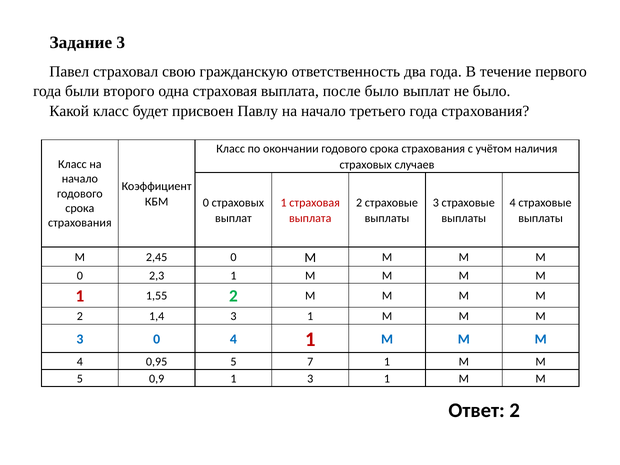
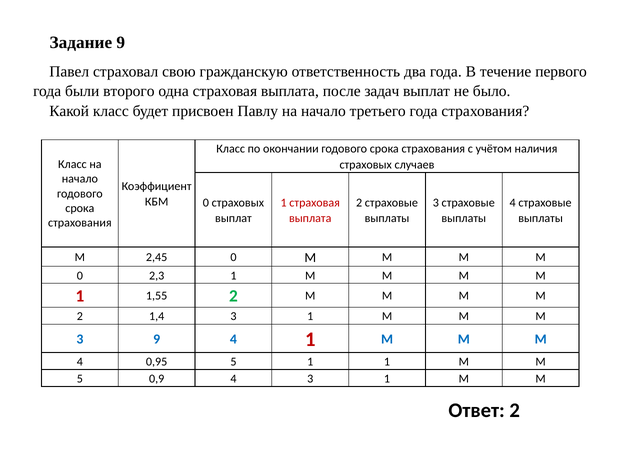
Задание 3: 3 -> 9
после было: было -> задач
3 0: 0 -> 9
5 7: 7 -> 1
0,9 1: 1 -> 4
